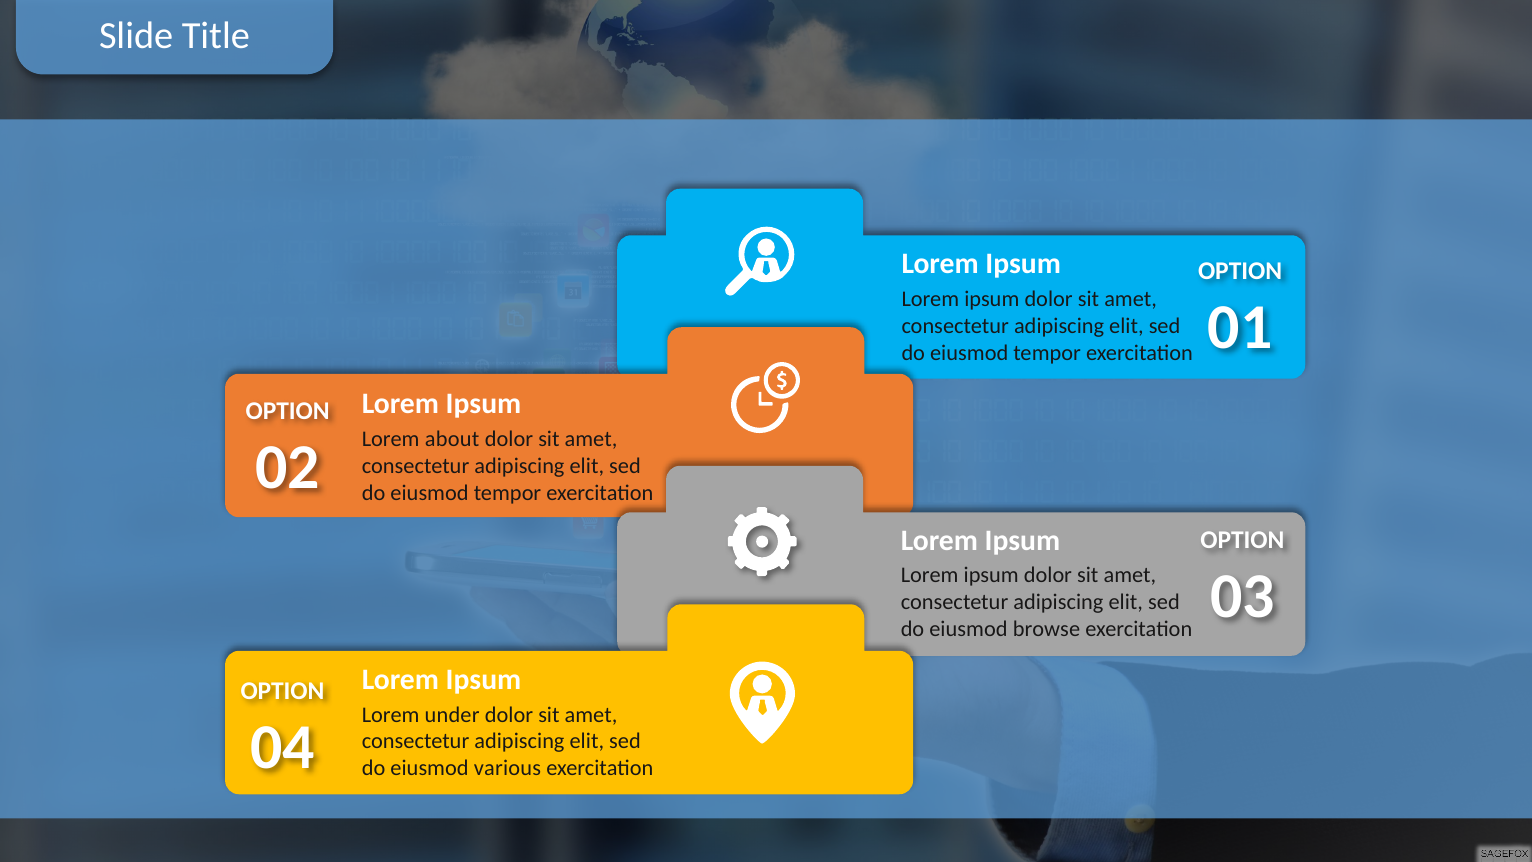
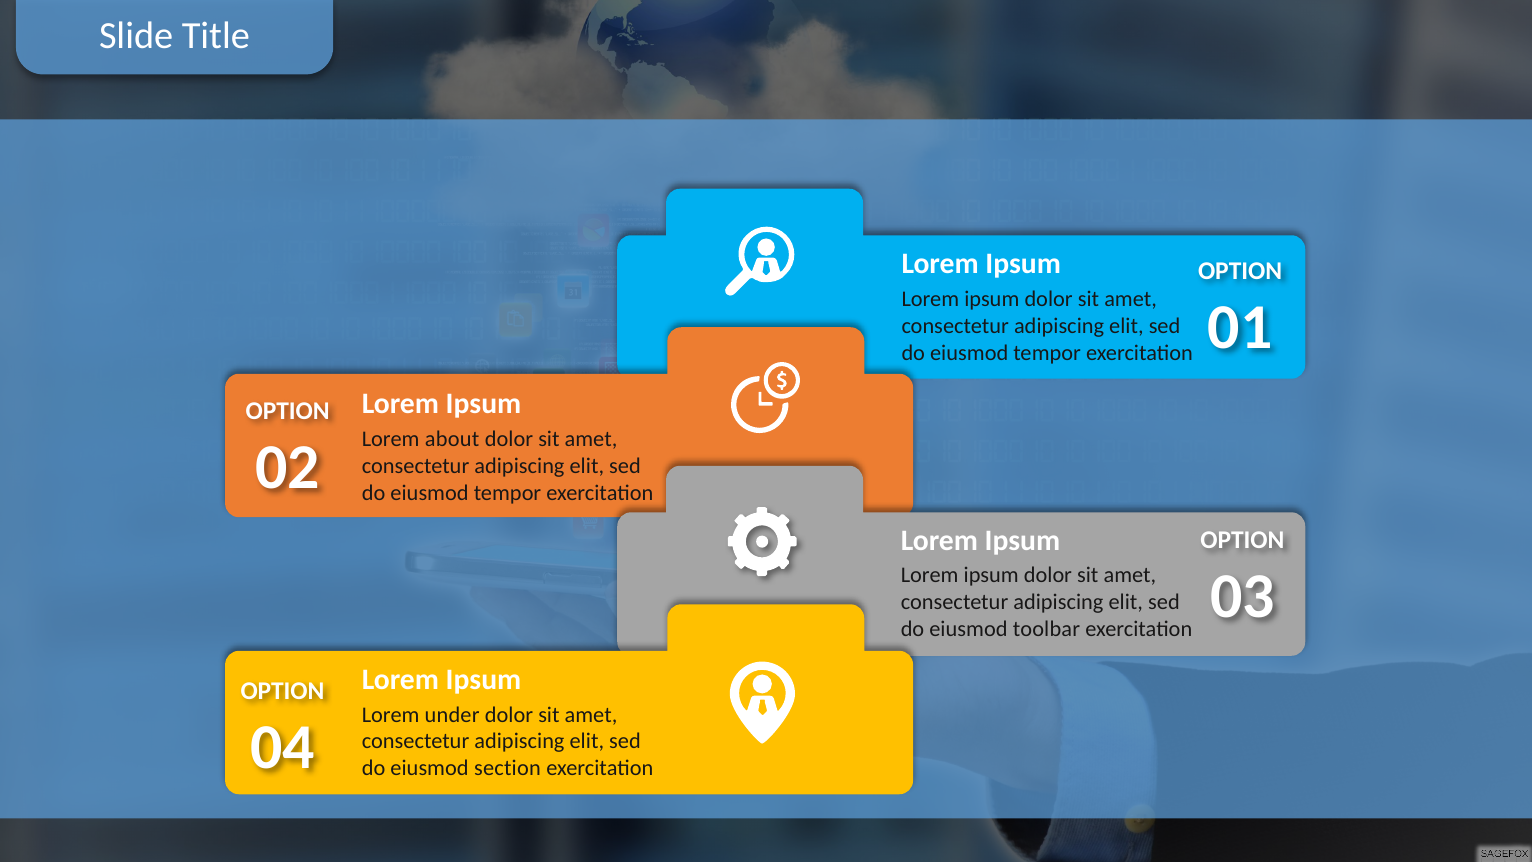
browse: browse -> toolbar
various: various -> section
